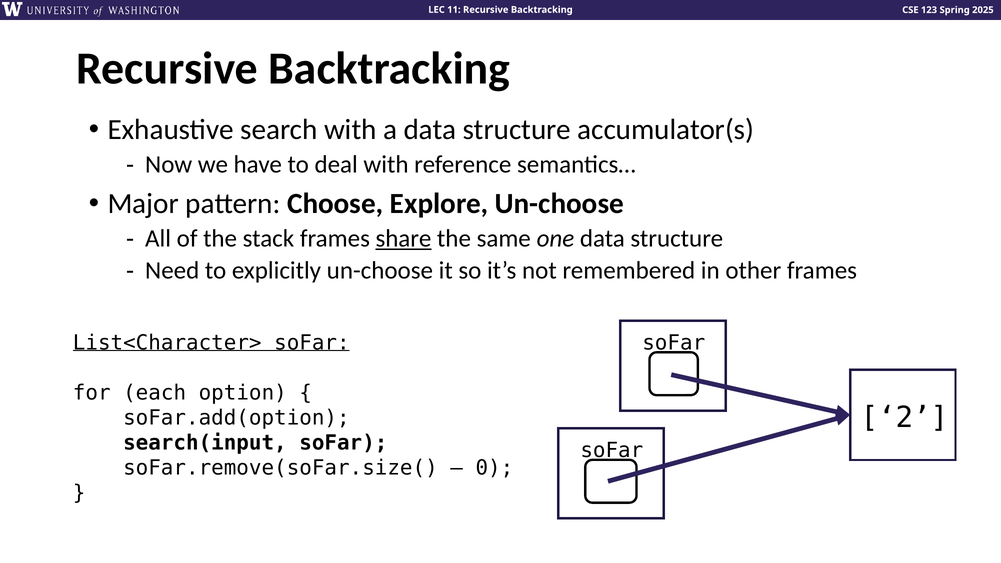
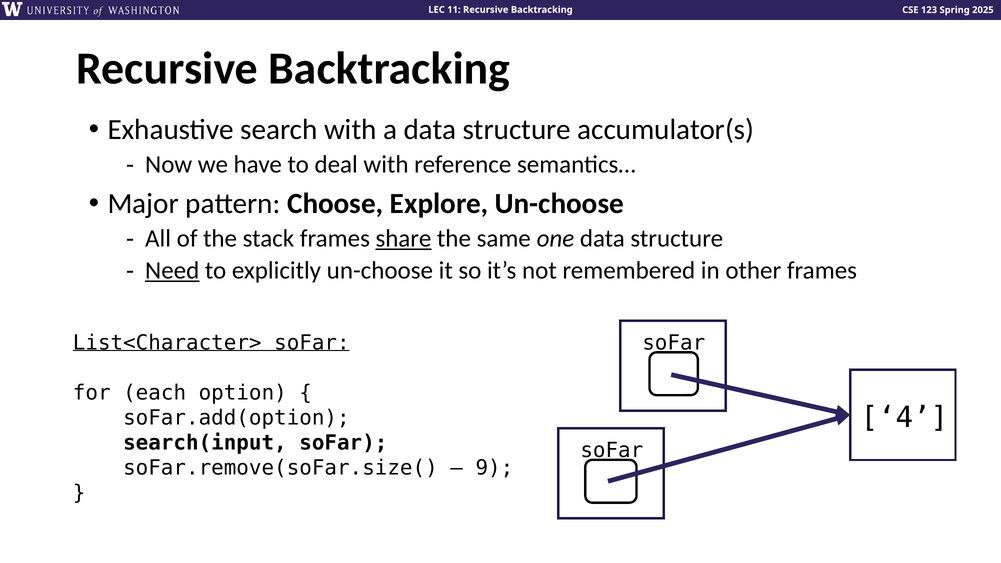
Need underline: none -> present
2: 2 -> 4
0: 0 -> 9
